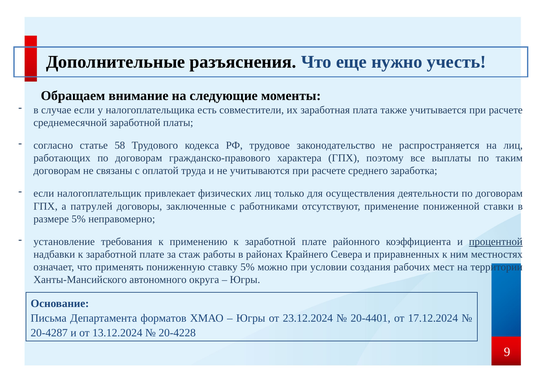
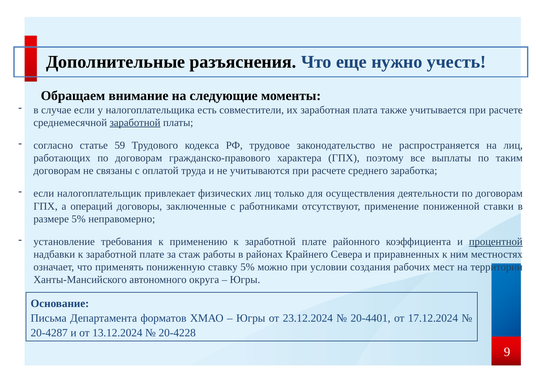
заработной at (135, 123) underline: none -> present
58: 58 -> 59
патрулей: патрулей -> операций
